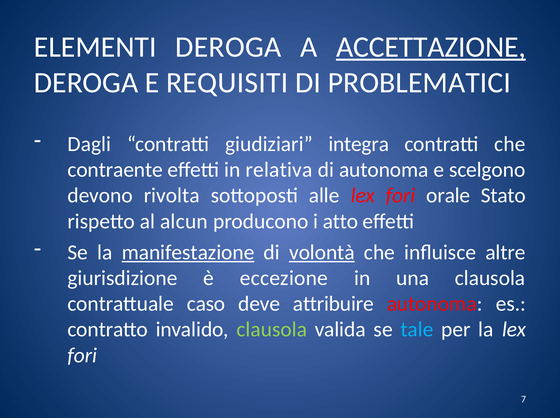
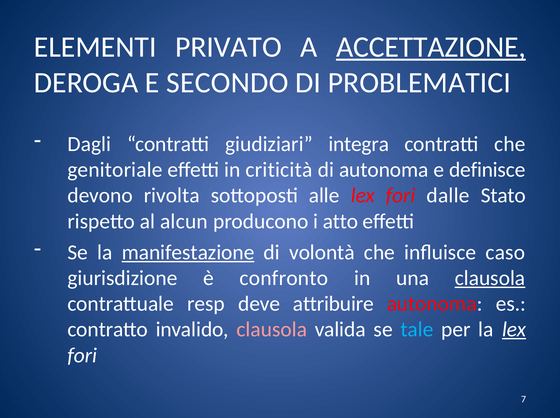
ELEMENTI DEROGA: DEROGA -> PRIVATO
REQUISITI: REQUISITI -> SECONDO
contraente: contraente -> genitoriale
relativa: relativa -> criticità
scelgono: scelgono -> definisce
orale: orale -> dalle
volontà underline: present -> none
altre: altre -> caso
eccezione: eccezione -> confronto
clausola at (490, 278) underline: none -> present
caso: caso -> resp
clausola at (272, 330) colour: light green -> pink
lex at (514, 330) underline: none -> present
